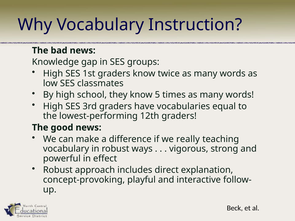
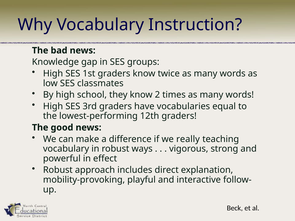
5: 5 -> 2
concept-provoking: concept-provoking -> mobility-provoking
